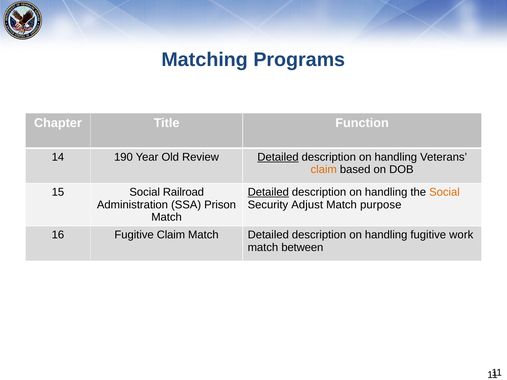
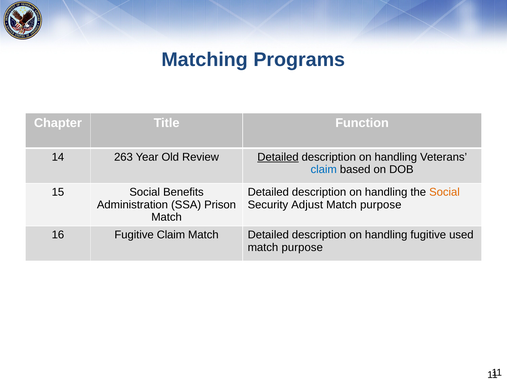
190: 190 -> 263
claim at (324, 170) colour: orange -> blue
Railroad: Railroad -> Benefits
Detailed at (268, 192) underline: present -> none
work: work -> used
between at (302, 248): between -> purpose
